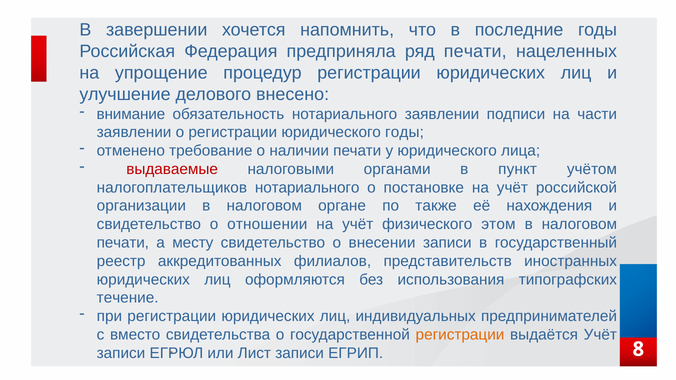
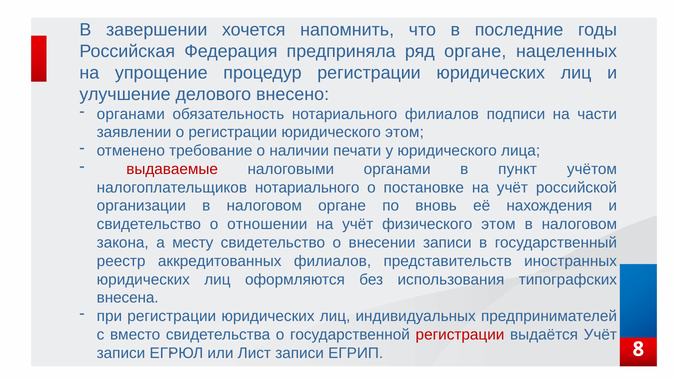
ряд печати: печати -> органе
внимание at (131, 114): внимание -> органами
нотариального заявлении: заявлении -> филиалов
юридического годы: годы -> этом
также: также -> вновь
печати at (123, 243): печати -> закона
течение: течение -> внесена
регистрации at (460, 335) colour: orange -> red
